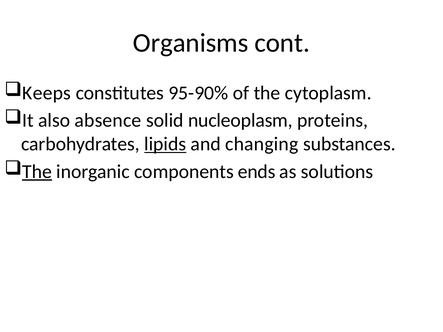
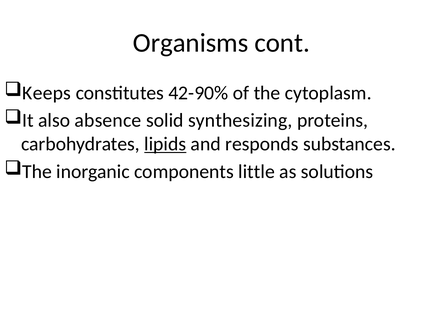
95-90%: 95-90% -> 42-90%
nucleoplasm: nucleoplasm -> synthesizing
changing: changing -> responds
The at (37, 172) underline: present -> none
ends: ends -> little
